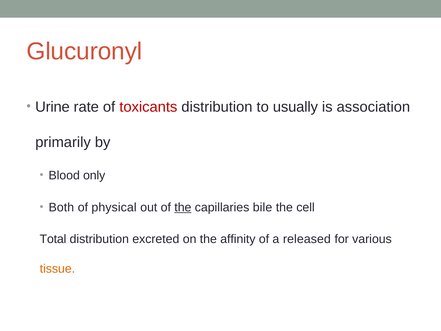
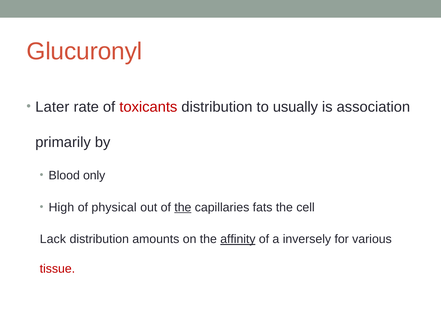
Urine: Urine -> Later
Both: Both -> High
bile: bile -> fats
Total: Total -> Lack
excreted: excreted -> amounts
affinity underline: none -> present
released: released -> inversely
tissue colour: orange -> red
